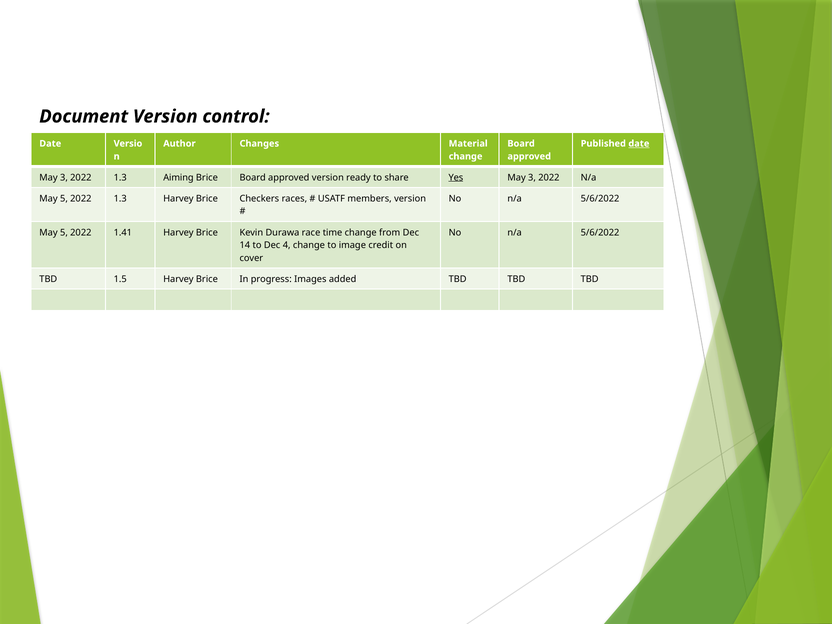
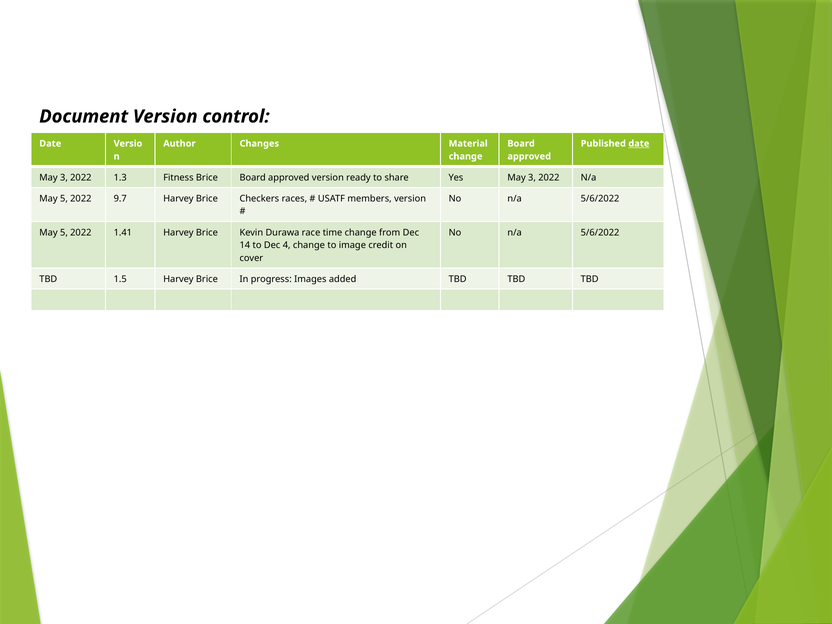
Aiming: Aiming -> Fitness
Yes underline: present -> none
5 2022 1.3: 1.3 -> 9.7
